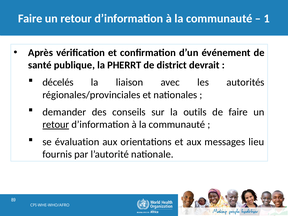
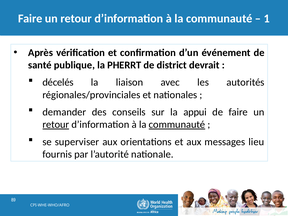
outils: outils -> appui
communauté at (177, 125) underline: none -> present
évaluation: évaluation -> superviser
